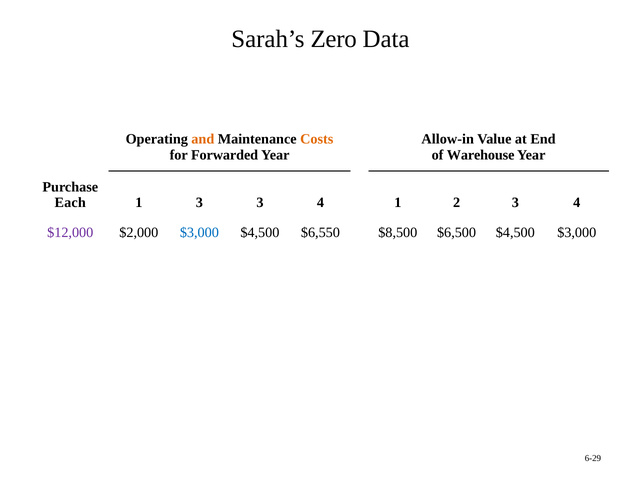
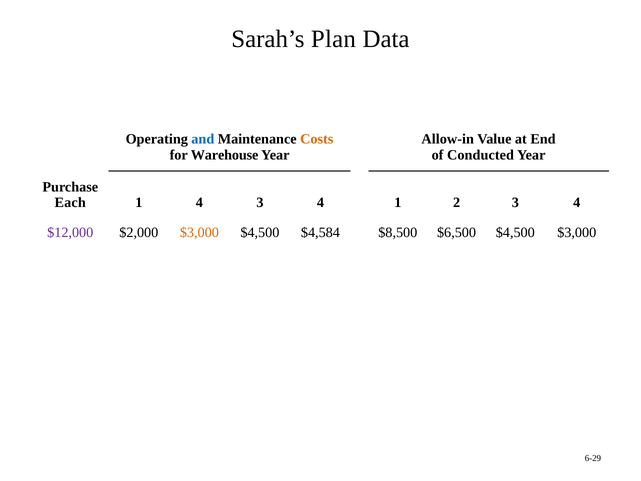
Zero: Zero -> Plan
and colour: orange -> blue
Forwarded: Forwarded -> Warehouse
Warehouse: Warehouse -> Conducted
1 3: 3 -> 4
$3,000 at (199, 232) colour: blue -> orange
$6,550: $6,550 -> $4,584
